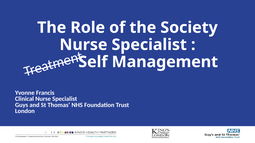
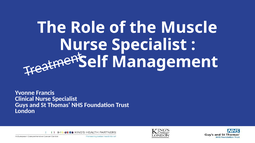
Society: Society -> Muscle
